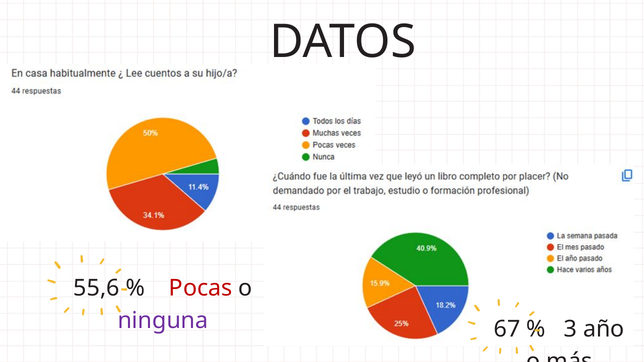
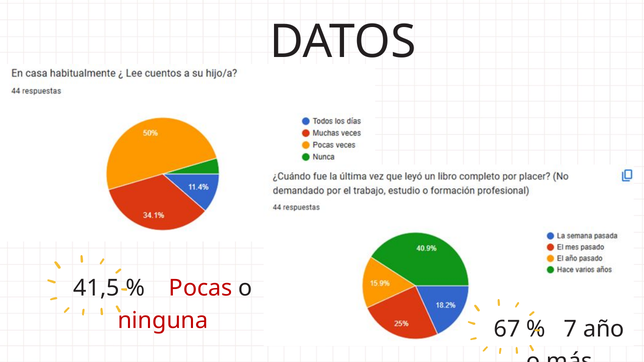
55,6: 55,6 -> 41,5
ninguna colour: purple -> red
3: 3 -> 7
